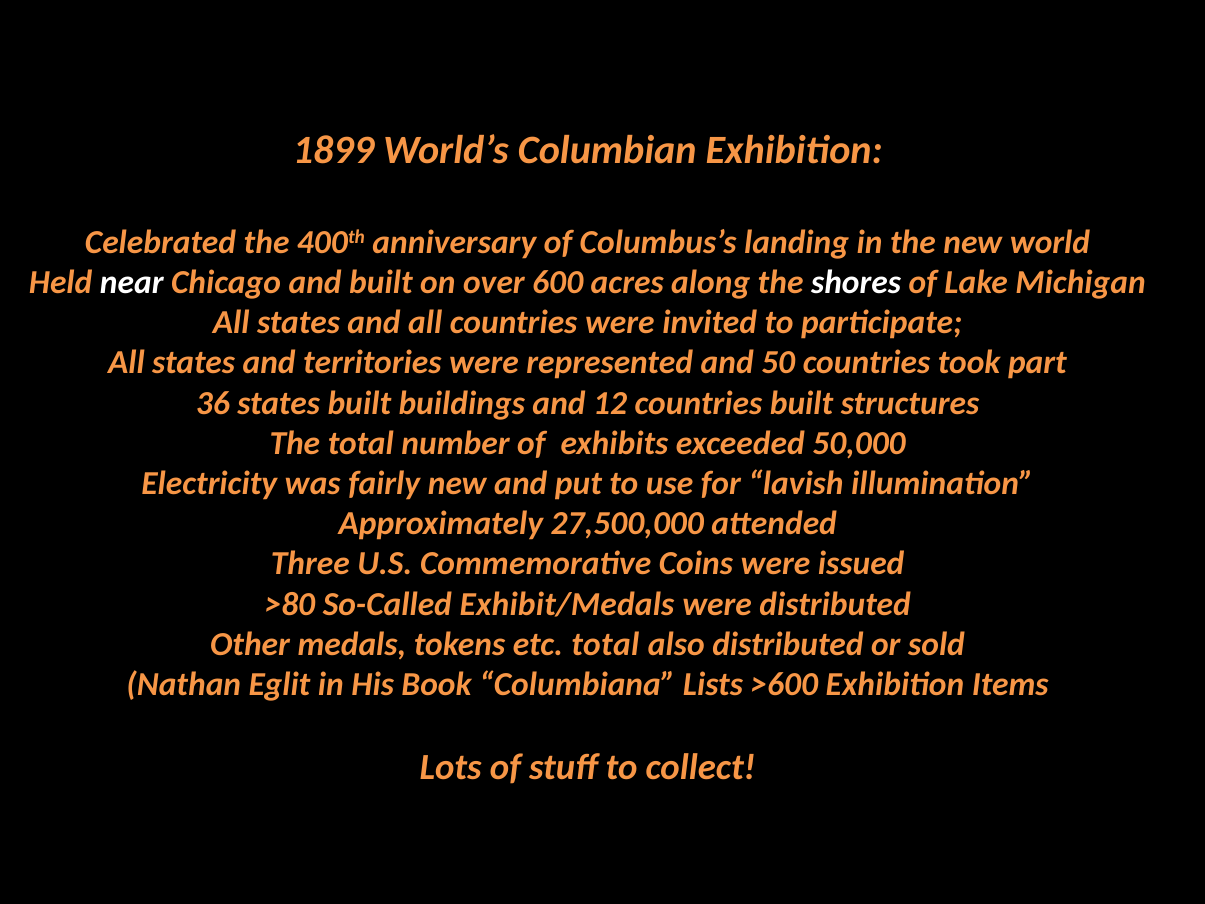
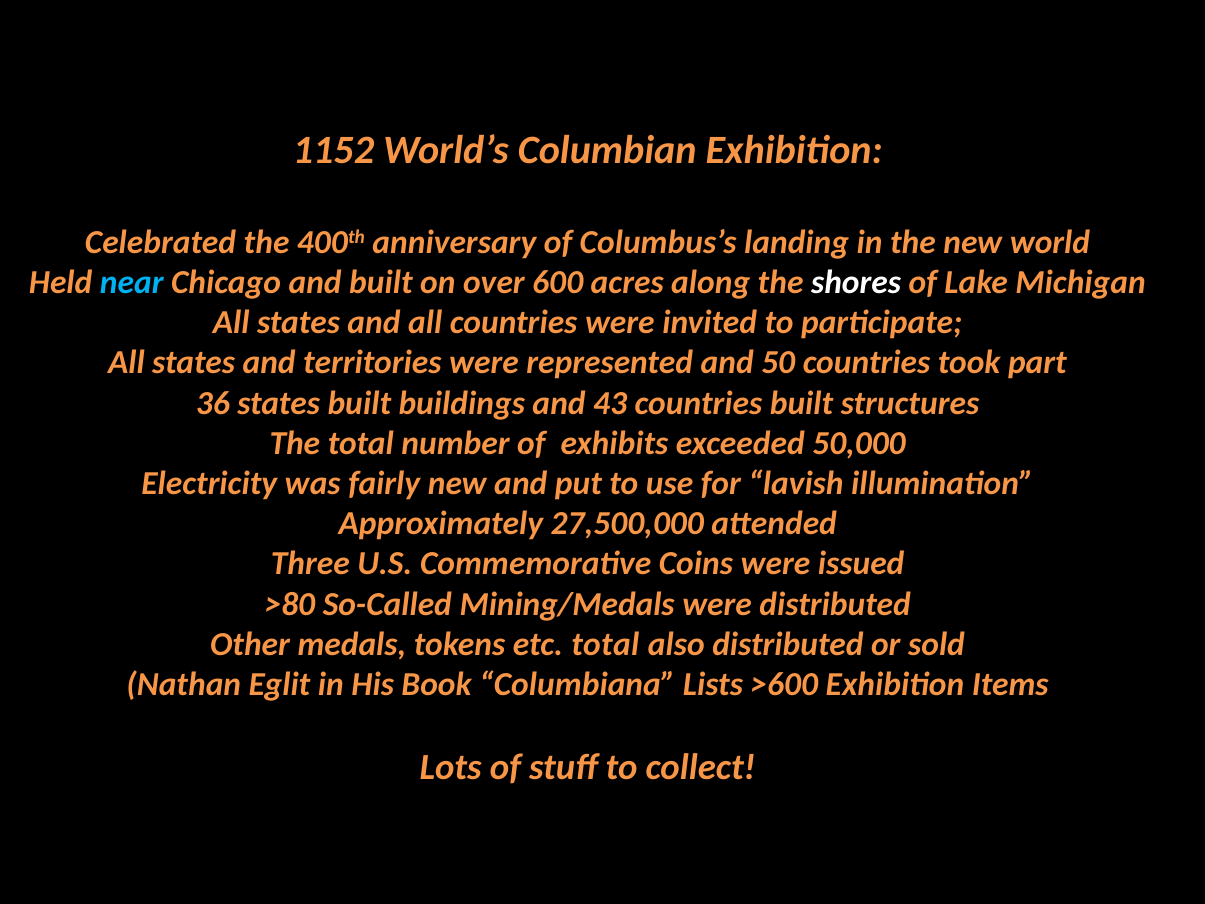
1899: 1899 -> 1152
near colour: white -> light blue
12: 12 -> 43
Exhibit/Medals: Exhibit/Medals -> Mining/Medals
